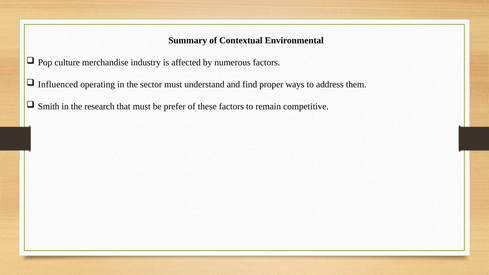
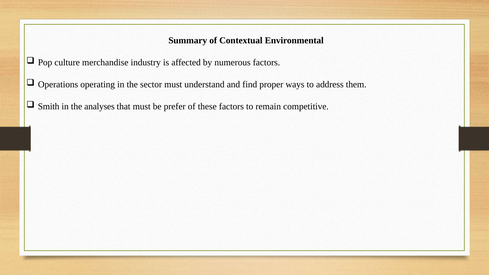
Influenced: Influenced -> Operations
research: research -> analyses
